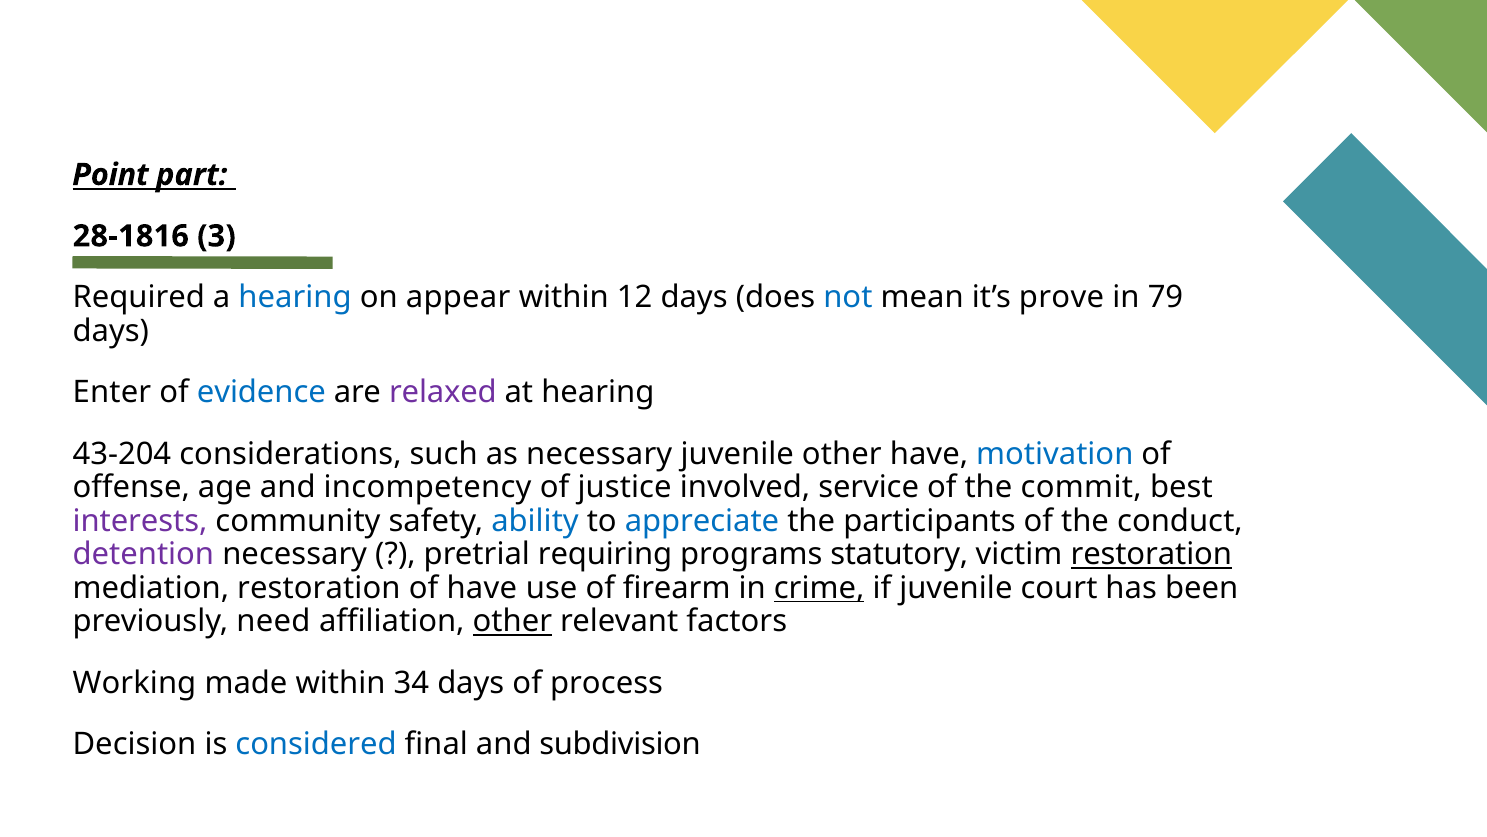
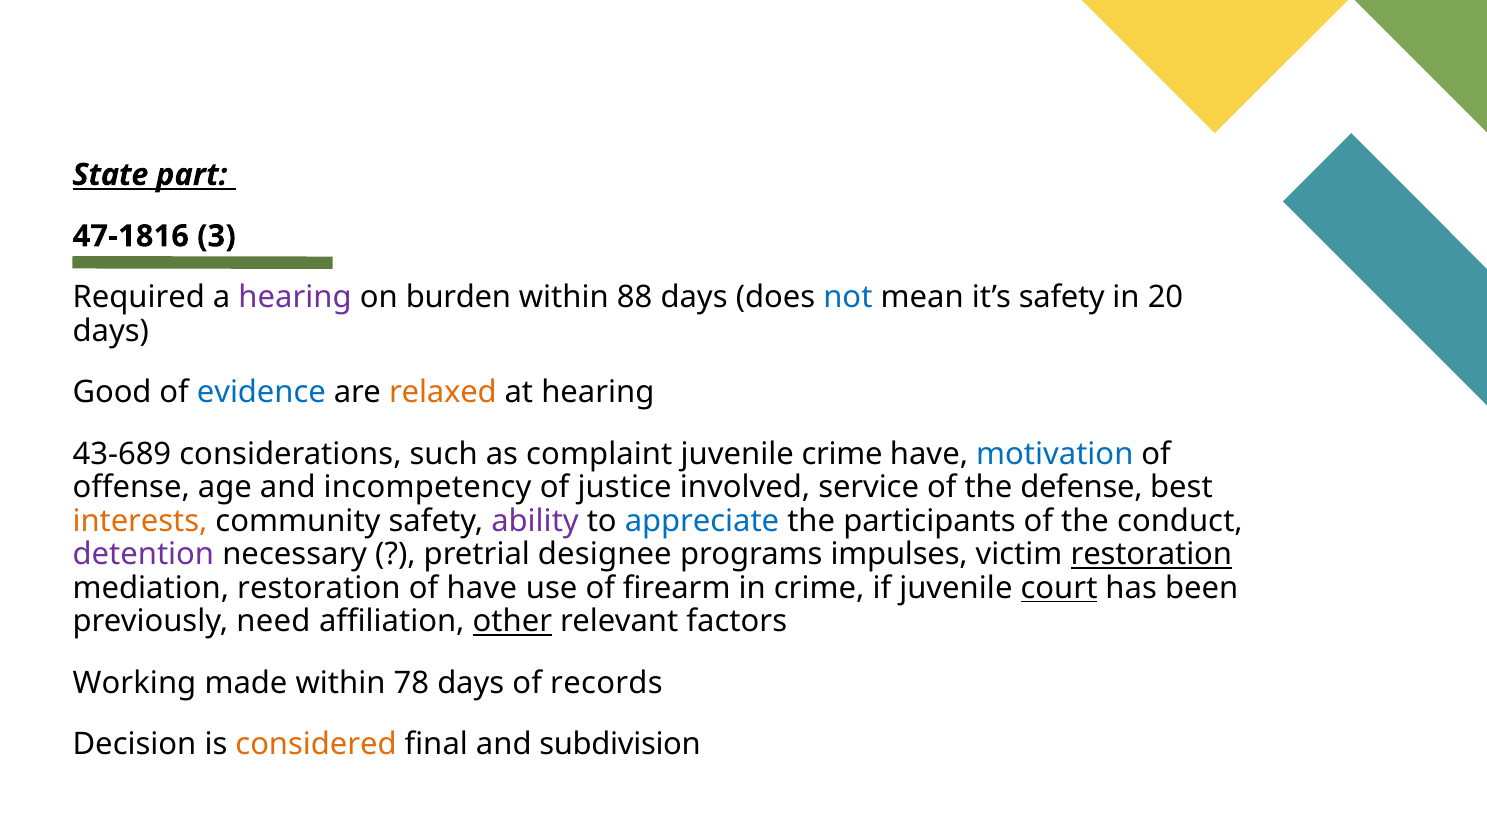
Point: Point -> State
28-1816: 28-1816 -> 47-1816
hearing at (295, 297) colour: blue -> purple
appear: appear -> burden
12: 12 -> 88
it’s prove: prove -> safety
79: 79 -> 20
Enter: Enter -> Good
relaxed colour: purple -> orange
43-204: 43-204 -> 43-689
as necessary: necessary -> complaint
juvenile other: other -> crime
commit: commit -> defense
interests colour: purple -> orange
ability colour: blue -> purple
requiring: requiring -> designee
statutory: statutory -> impulses
crime at (819, 588) underline: present -> none
court underline: none -> present
34: 34 -> 78
process: process -> records
considered colour: blue -> orange
